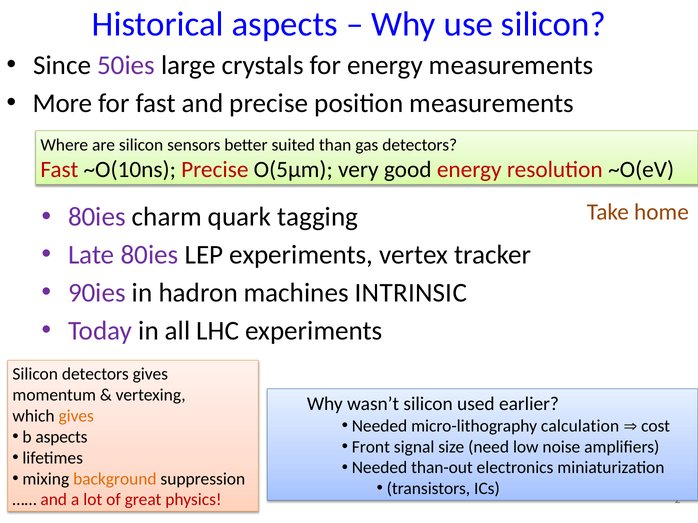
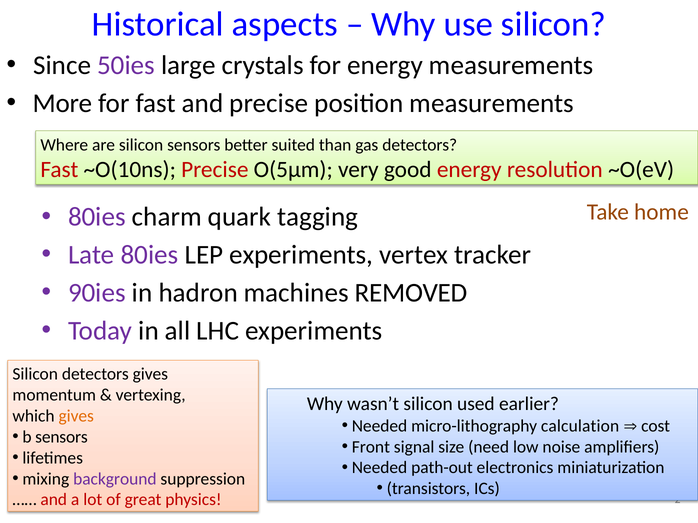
INTRINSIC: INTRINSIC -> REMOVED
b aspects: aspects -> sensors
than-out: than-out -> path-out
background colour: orange -> purple
